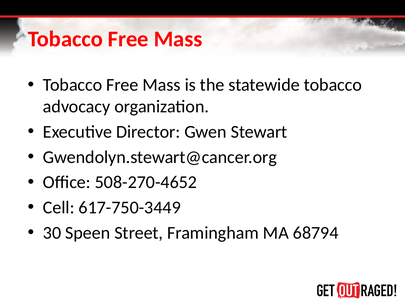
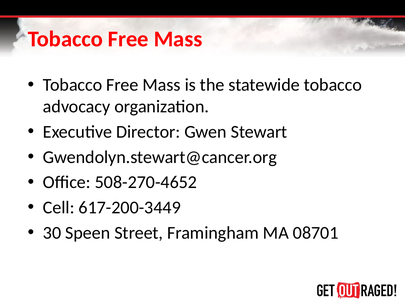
617-750-3449: 617-750-3449 -> 617-200-3449
68794: 68794 -> 08701
